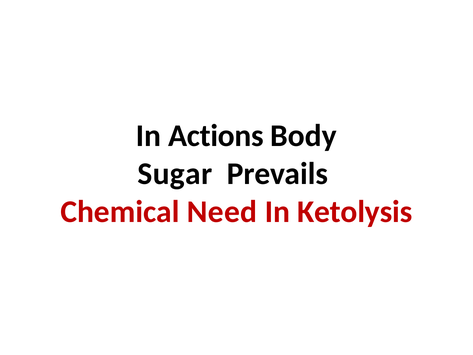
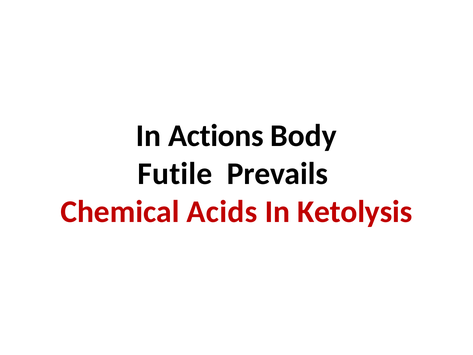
Sugar: Sugar -> Futile
Need: Need -> Acids
